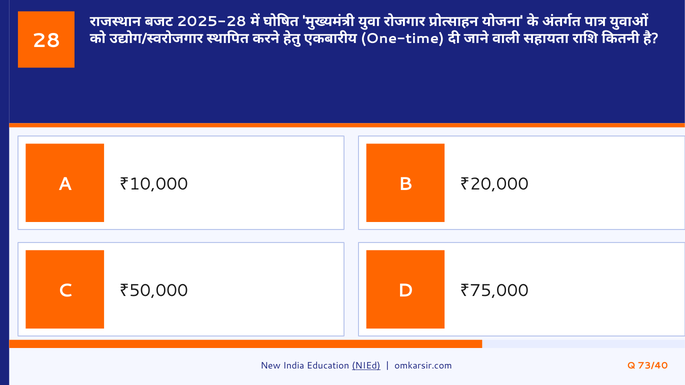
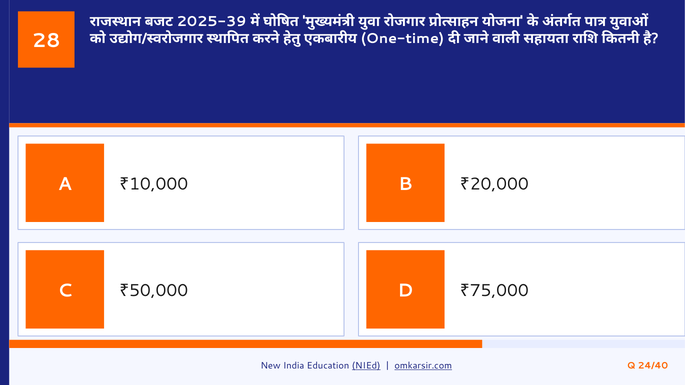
2025-28: 2025-28 -> 2025-39
omkarsir.com underline: none -> present
73/40: 73/40 -> 24/40
